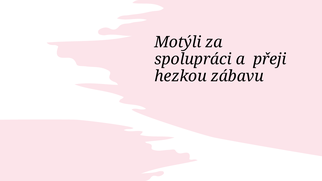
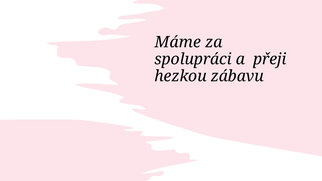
Motýli: Motýli -> Máme
